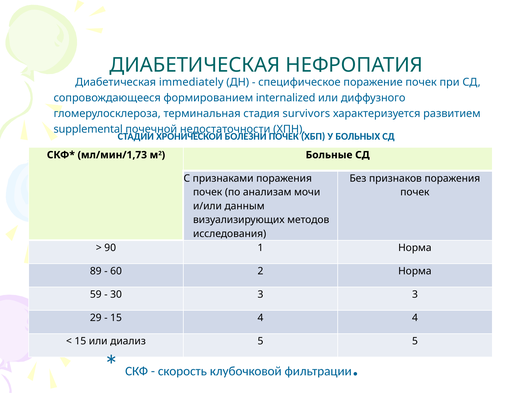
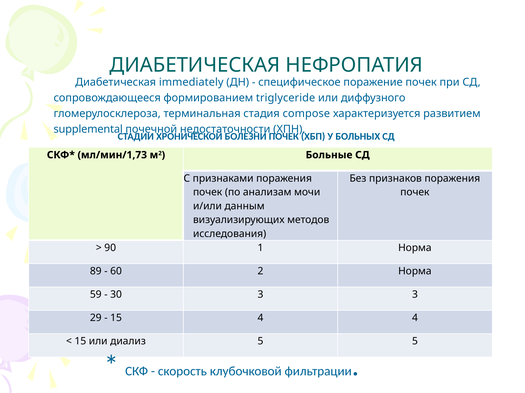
internalized: internalized -> triglyceride
survivors: survivors -> compose
